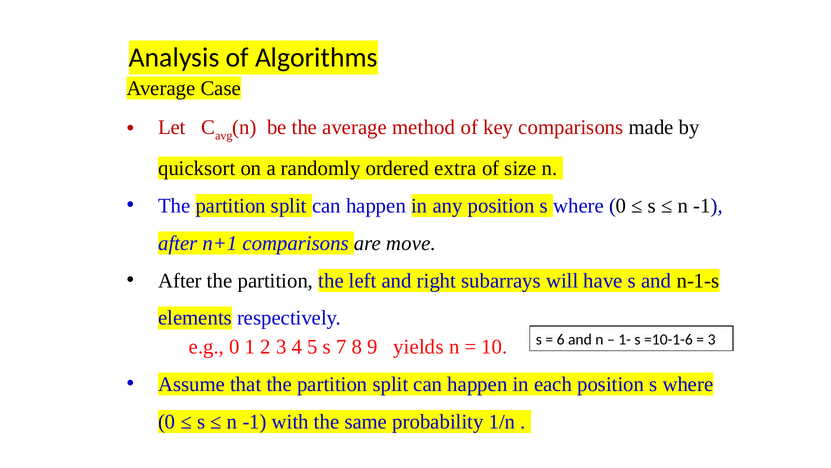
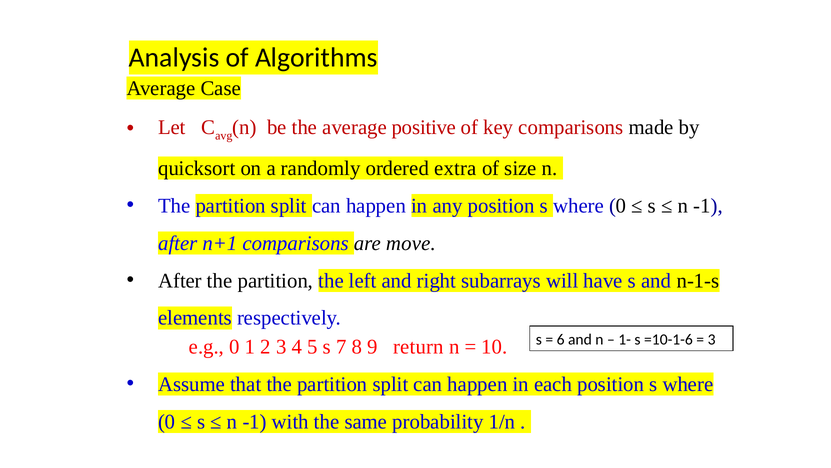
method: method -> positive
yields: yields -> return
